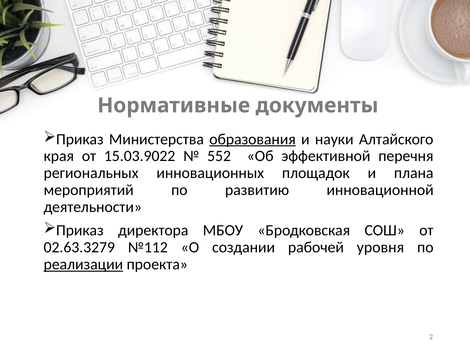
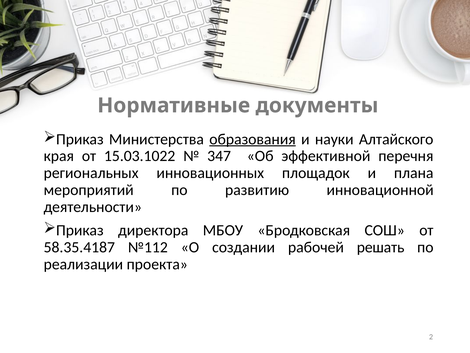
15.03.9022: 15.03.9022 -> 15.03.1022
552: 552 -> 347
02.63.3279: 02.63.3279 -> 58.35.4187
уровня: уровня -> решать
реализации underline: present -> none
